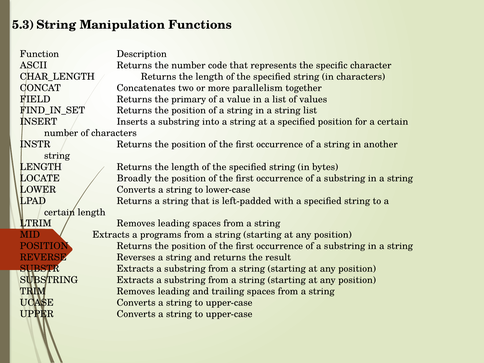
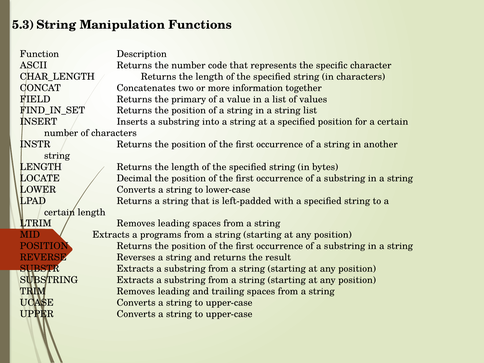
parallelism: parallelism -> information
Broadly: Broadly -> Decimal
